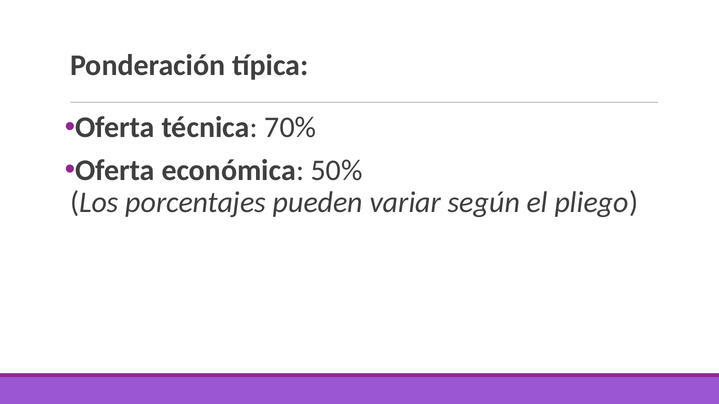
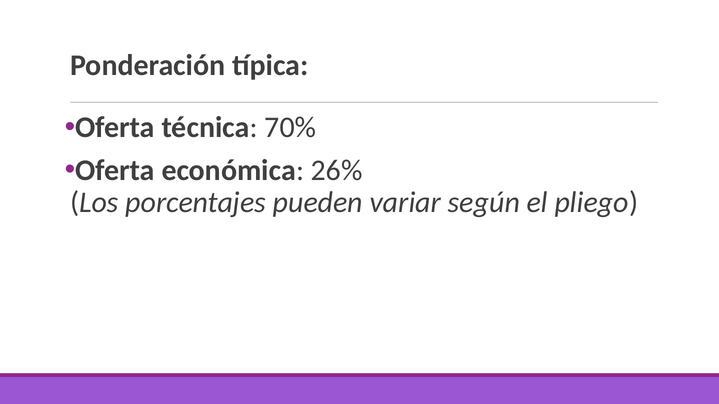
50%: 50% -> 26%
